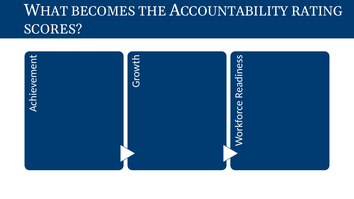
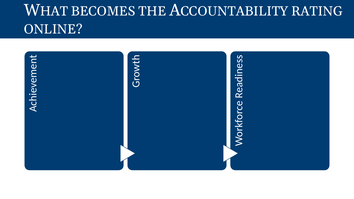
SCORES: SCORES -> ONLINE
